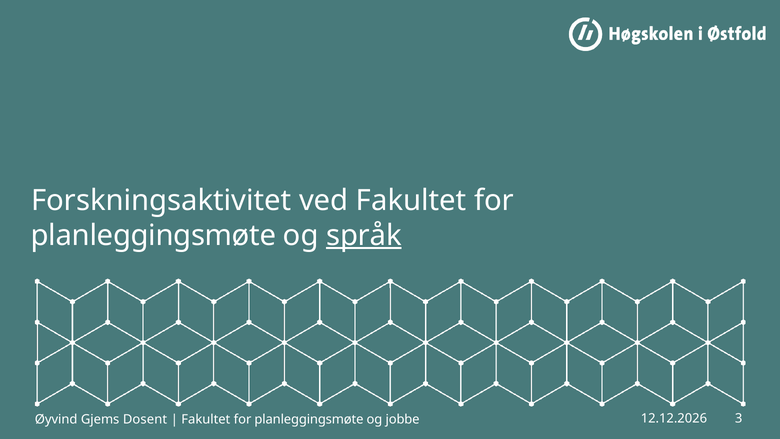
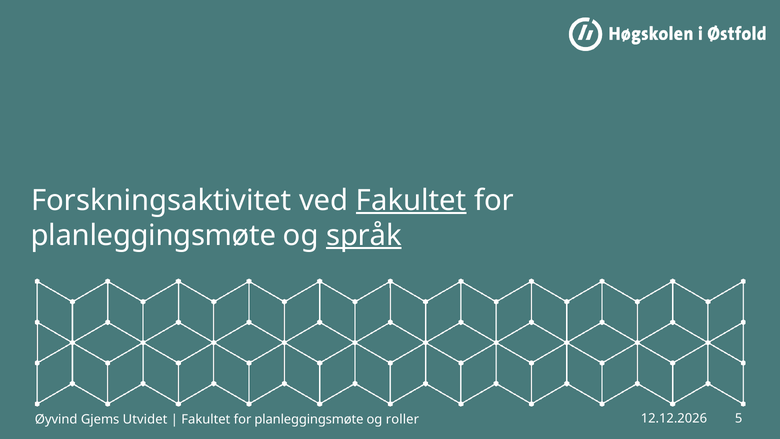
Fakultet at (411, 200) underline: none -> present
3: 3 -> 5
Dosent: Dosent -> Utvidet
jobbe: jobbe -> roller
